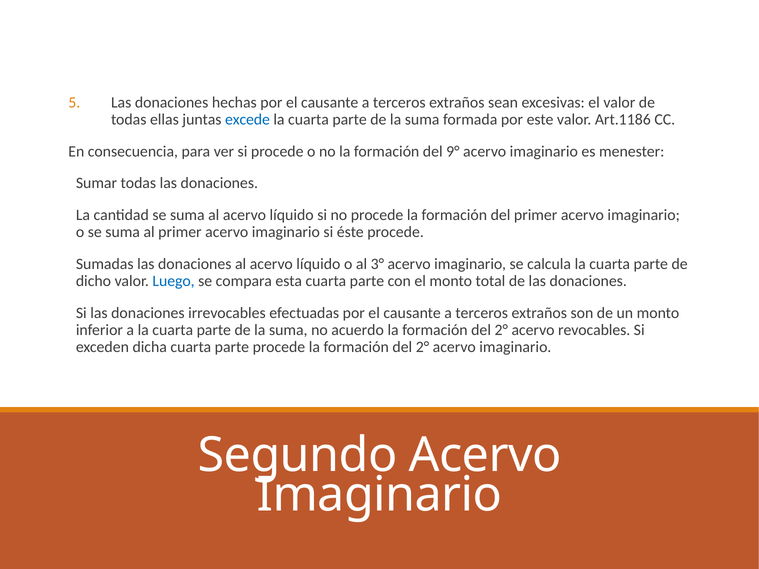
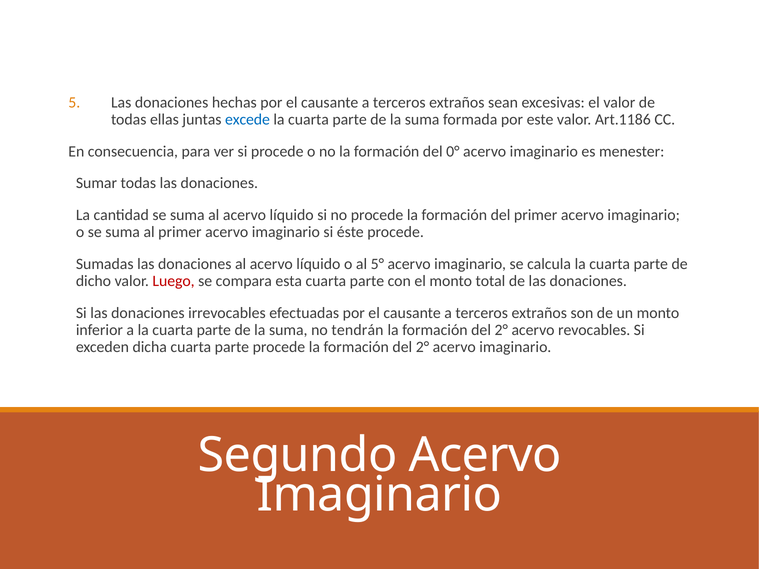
9°: 9° -> 0°
3°: 3° -> 5°
Luego colour: blue -> red
acuerdo: acuerdo -> tendrán
